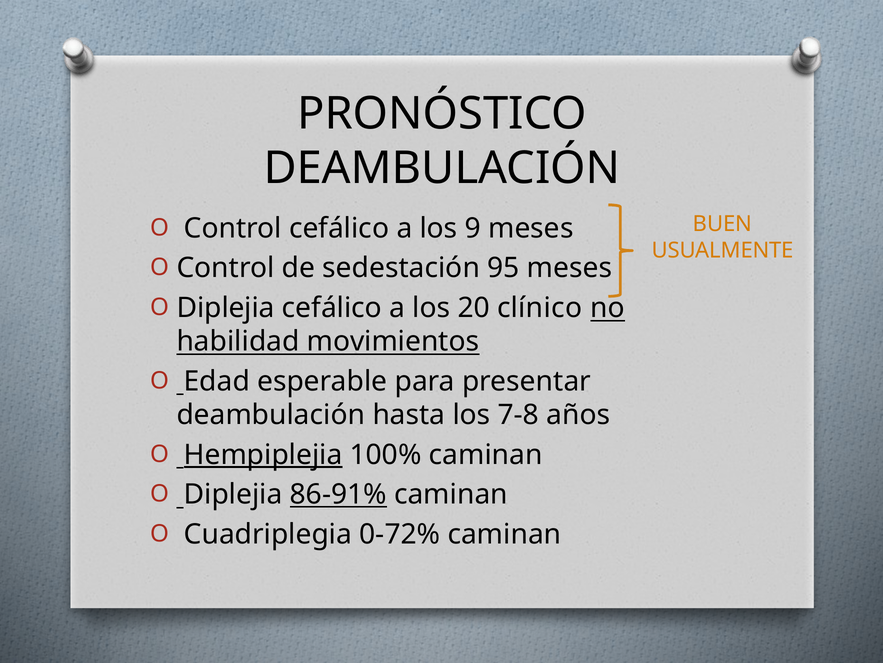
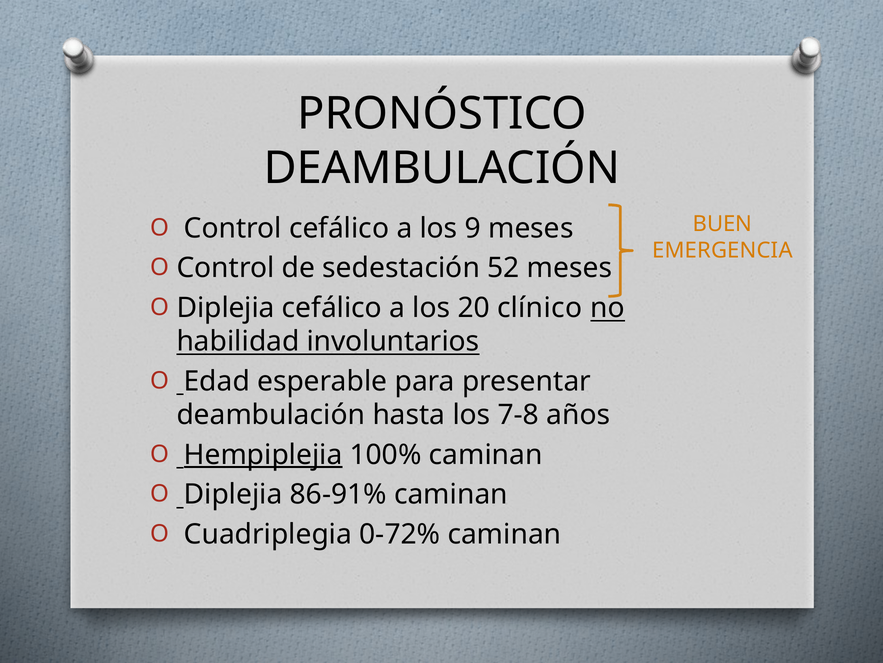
USUALMENTE: USUALMENTE -> EMERGENCIA
95: 95 -> 52
movimientos: movimientos -> involuntarios
86-91% underline: present -> none
